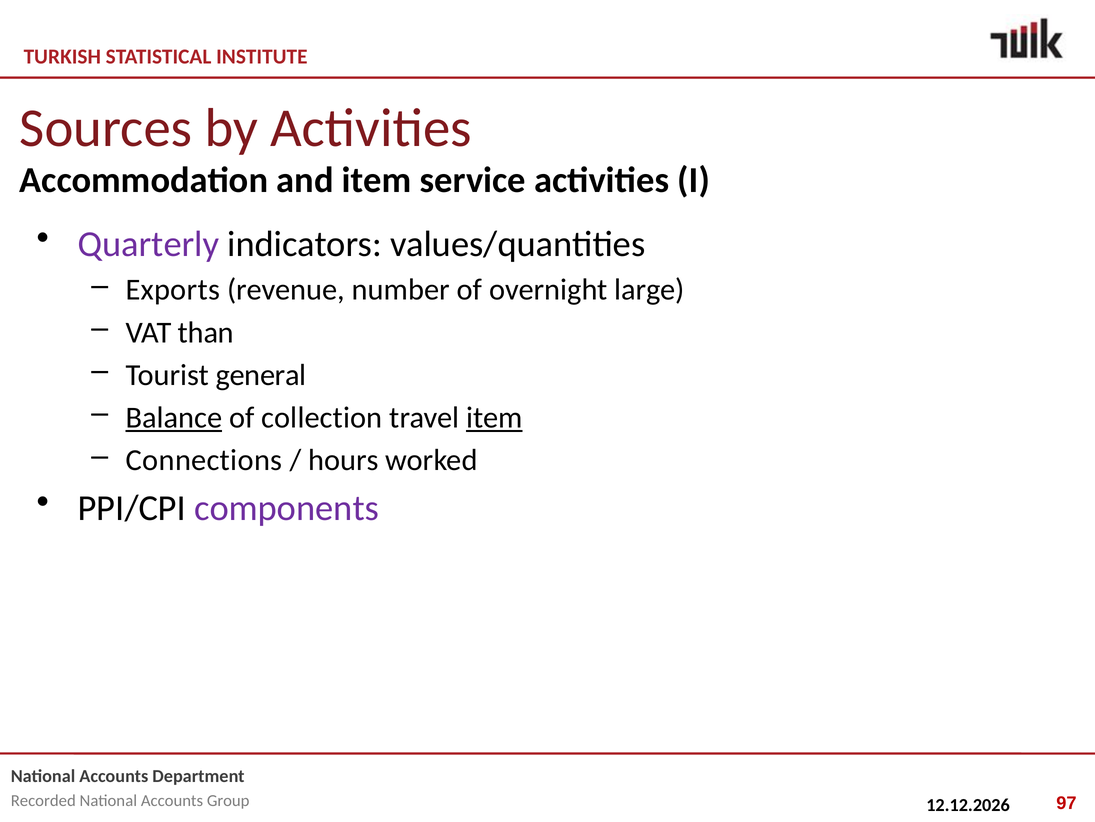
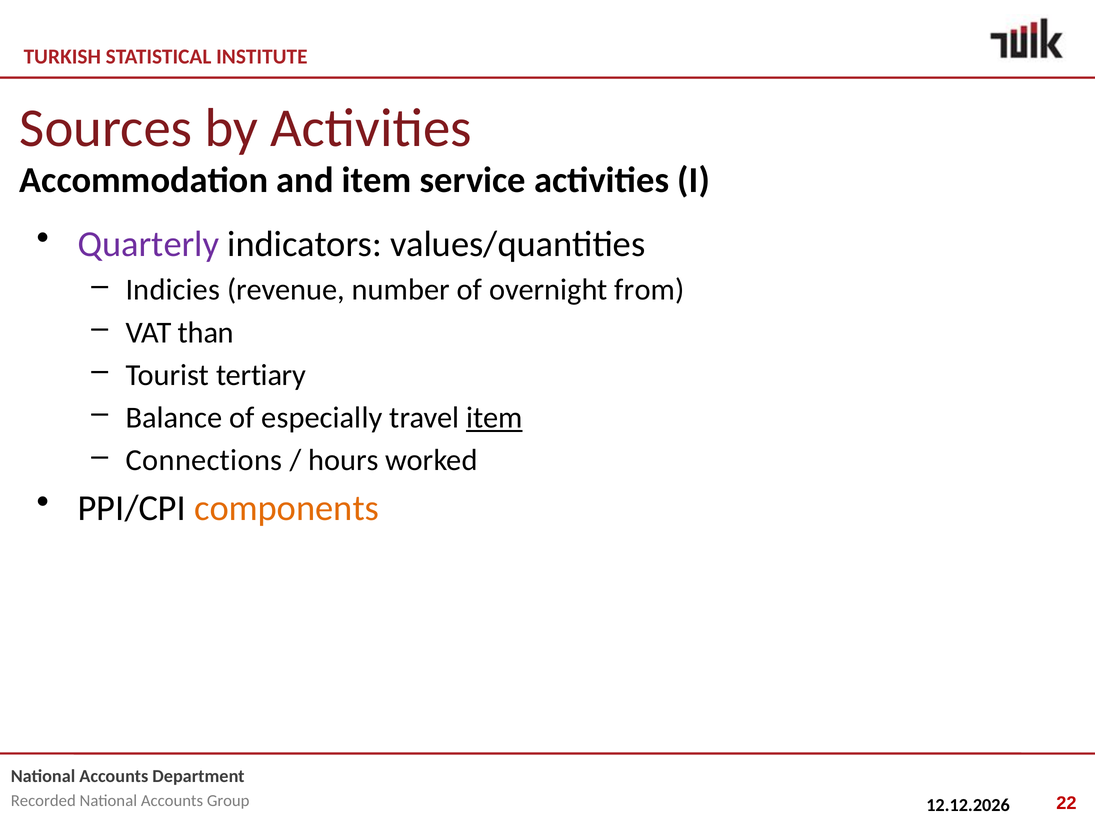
Exports: Exports -> Indicies
large: large -> from
general: general -> tertiary
Balance underline: present -> none
collection: collection -> especially
components colour: purple -> orange
97: 97 -> 22
